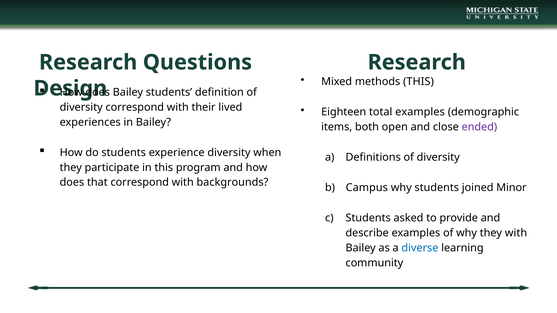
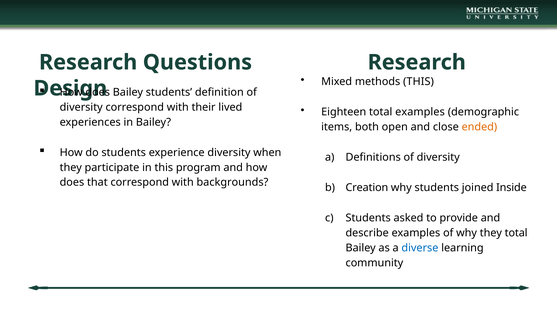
ended colour: purple -> orange
Campus: Campus -> Creation
Minor: Minor -> Inside
they with: with -> total
